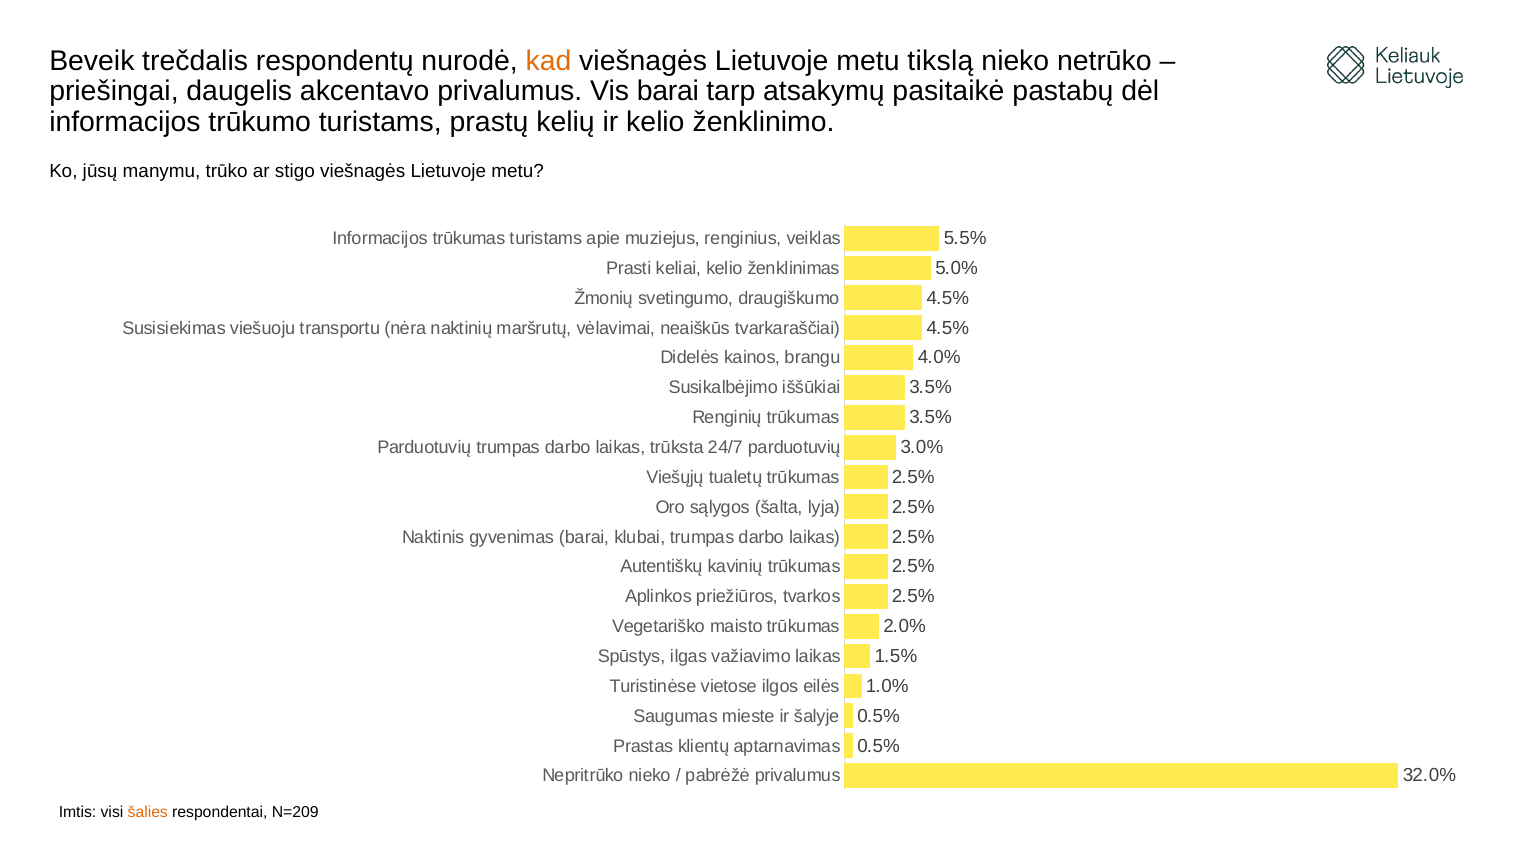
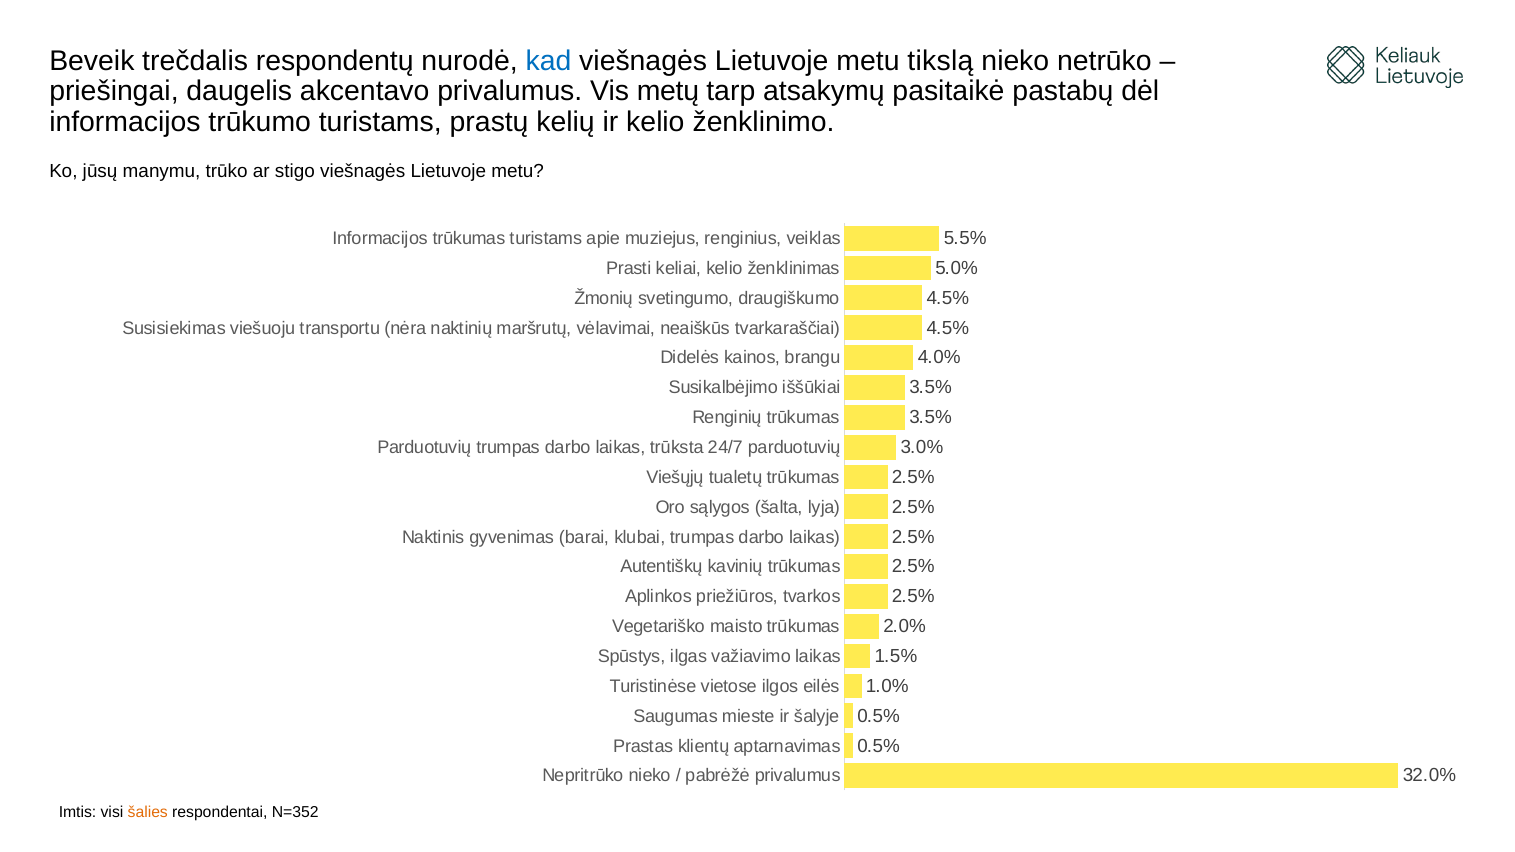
kad colour: orange -> blue
Vis barai: barai -> metų
N=209: N=209 -> N=352
